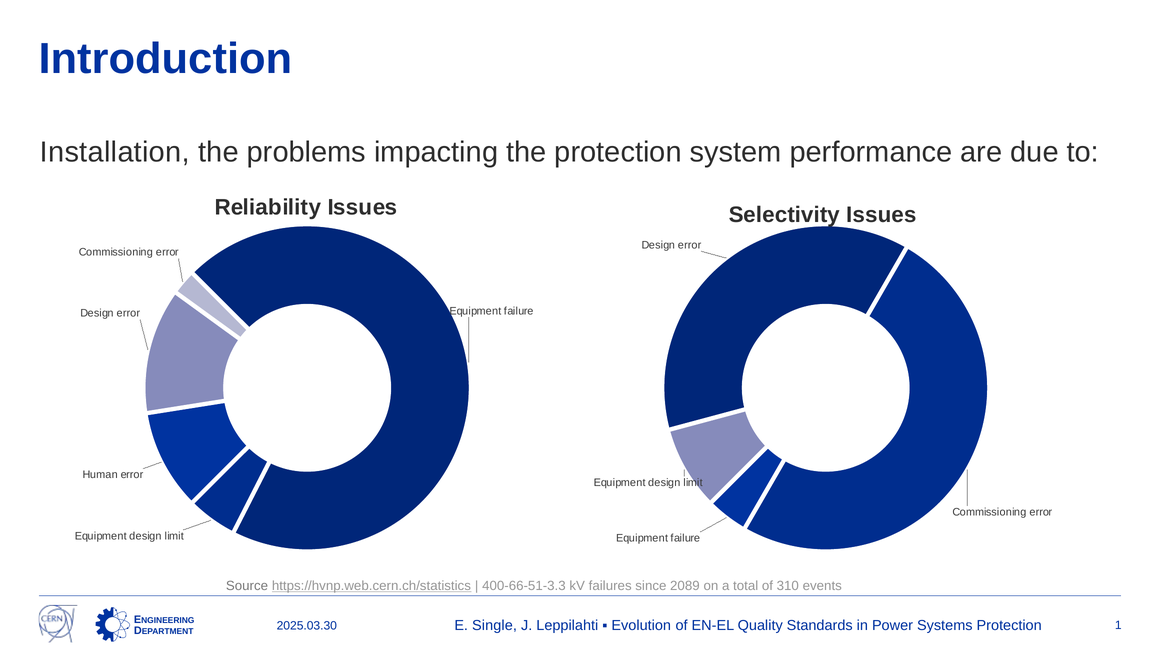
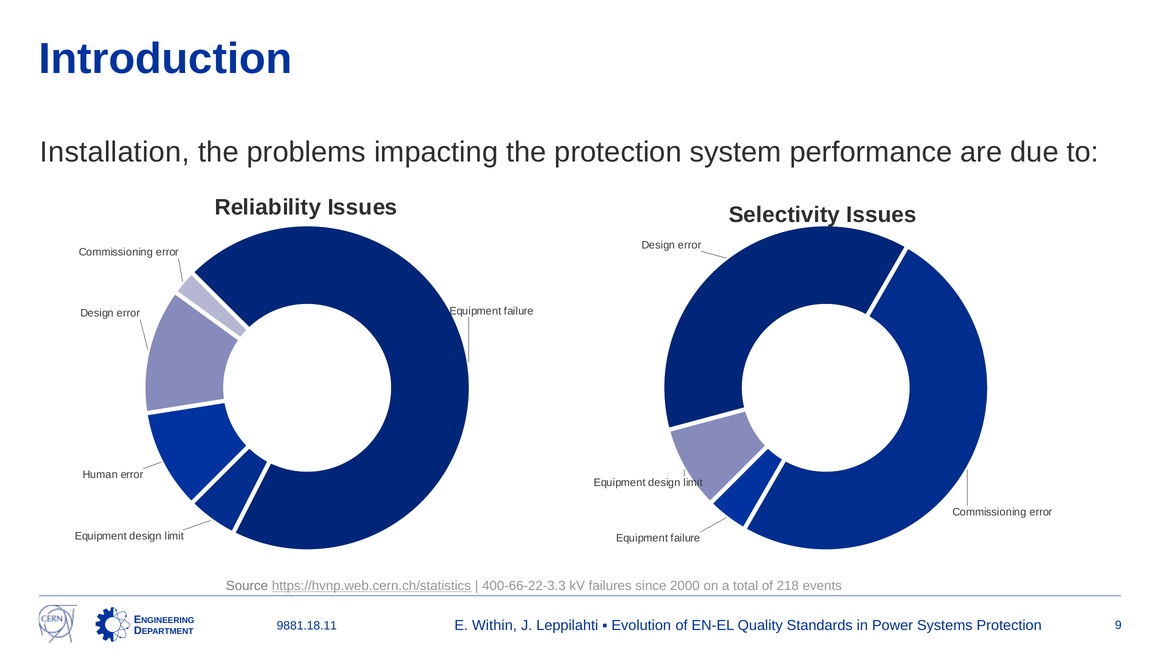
400-66-51-3.3: 400-66-51-3.3 -> 400-66-22-3.3
2089: 2089 -> 2000
310: 310 -> 218
Single: Single -> Within
2025.03.30: 2025.03.30 -> 9881.18.11
1: 1 -> 9
